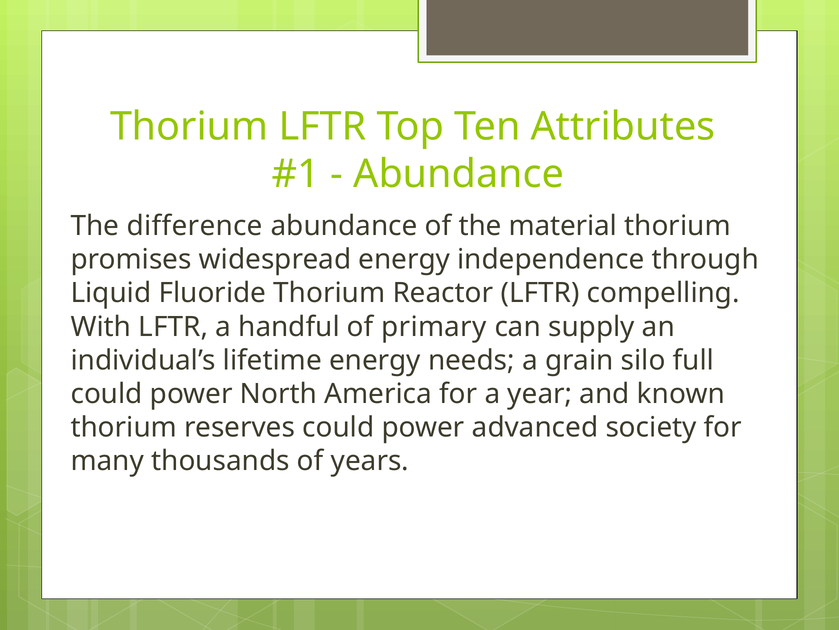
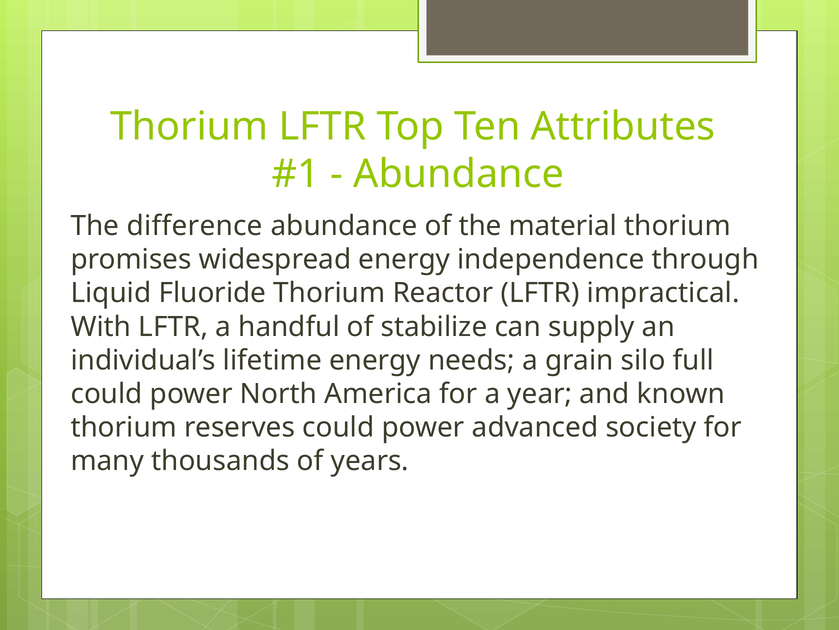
compelling: compelling -> impractical
primary: primary -> stabilize
